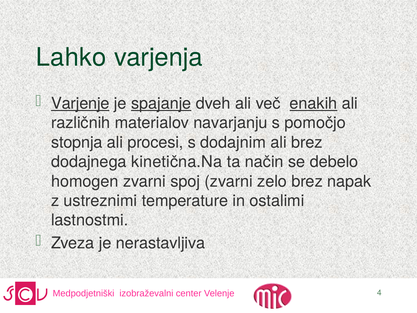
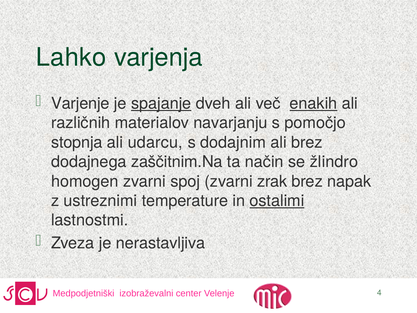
Varjenje underline: present -> none
procesi: procesi -> udarcu
kinetična.Na: kinetična.Na -> zaščitnim.Na
debelo: debelo -> žlindro
zelo: zelo -> zrak
ostalimi underline: none -> present
